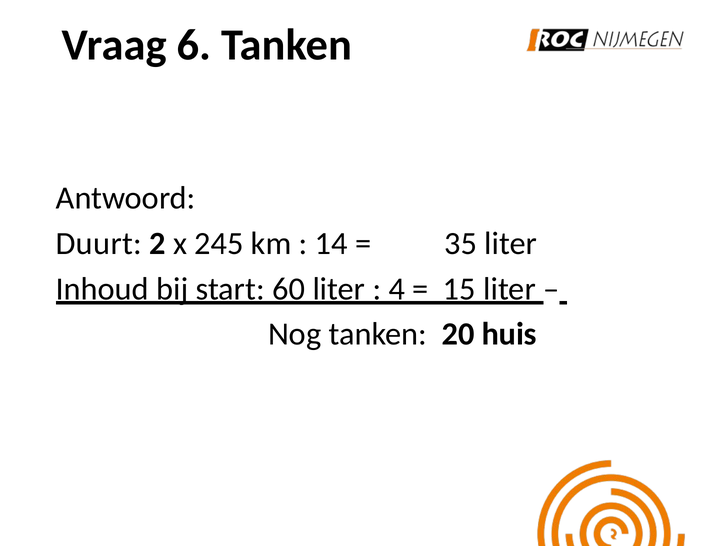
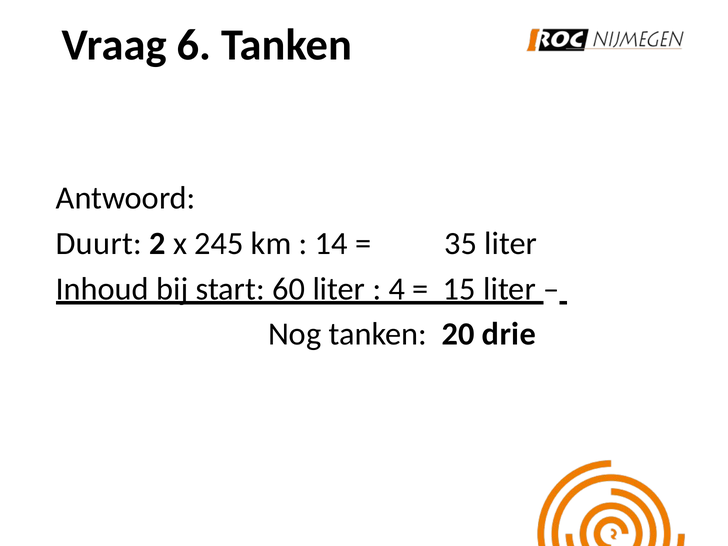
huis: huis -> drie
